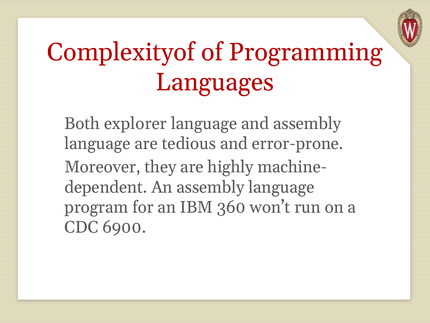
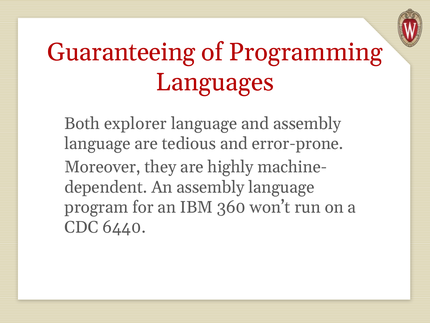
Complexityof: Complexityof -> Guaranteeing
6900: 6900 -> 6440
